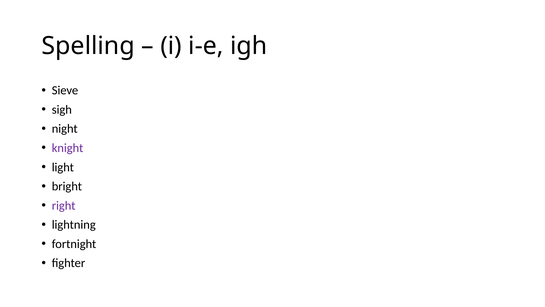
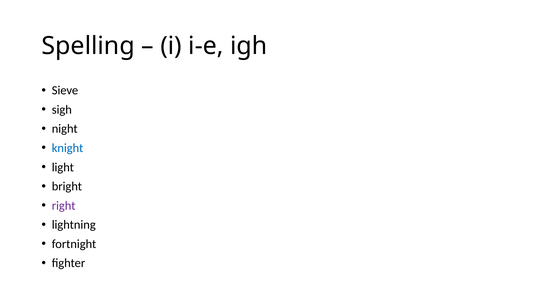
knight colour: purple -> blue
